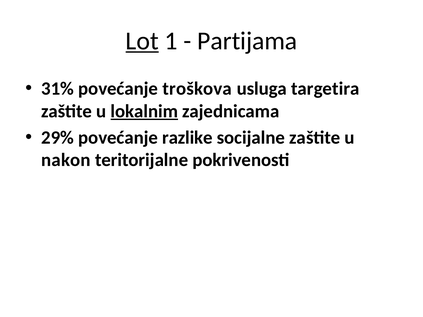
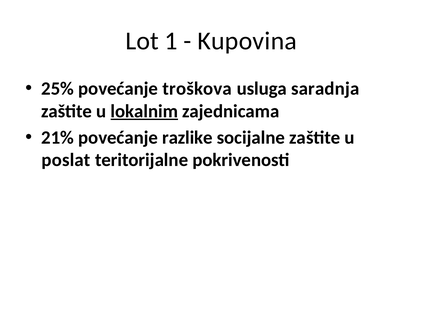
Lot underline: present -> none
Partijama: Partijama -> Kupovina
31%: 31% -> 25%
targetira: targetira -> saradnja
29%: 29% -> 21%
nakon: nakon -> poslat
